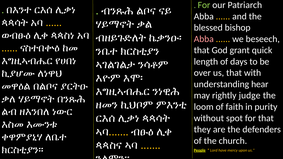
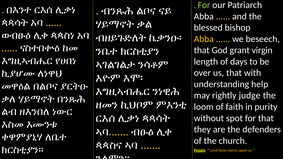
Abba at (204, 39) colour: pink -> yellow
quick: quick -> virgin
hear: hear -> help
